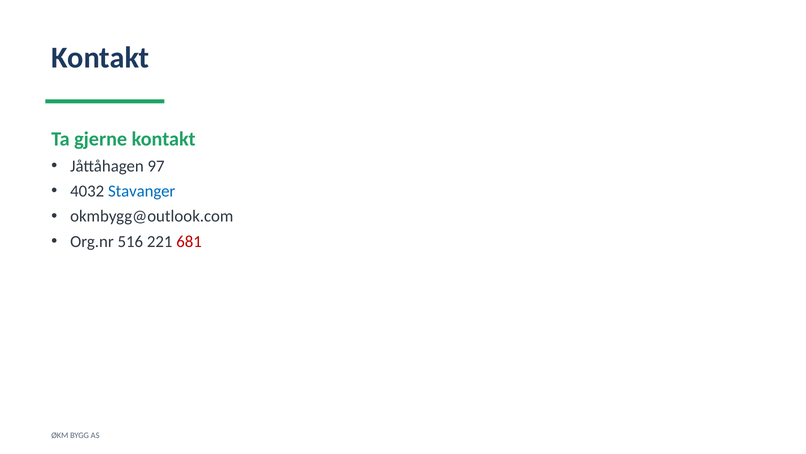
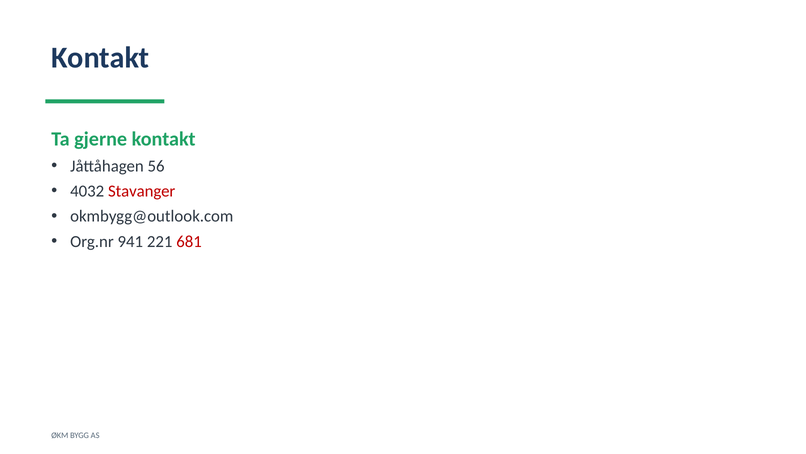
97: 97 -> 56
Stavanger colour: blue -> red
516: 516 -> 941
